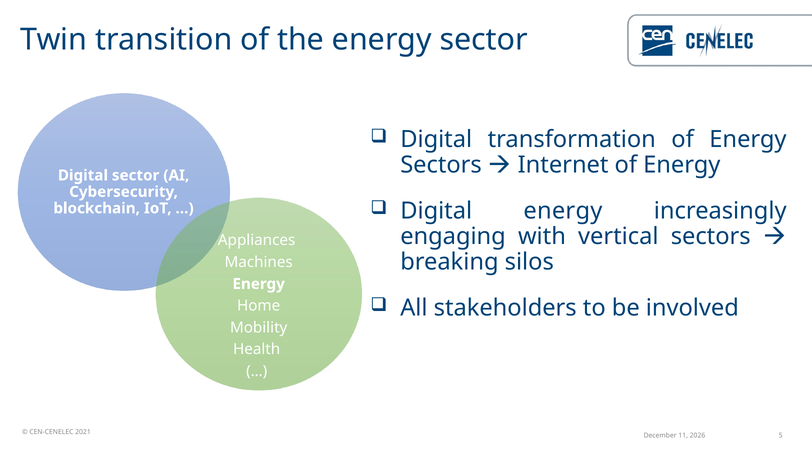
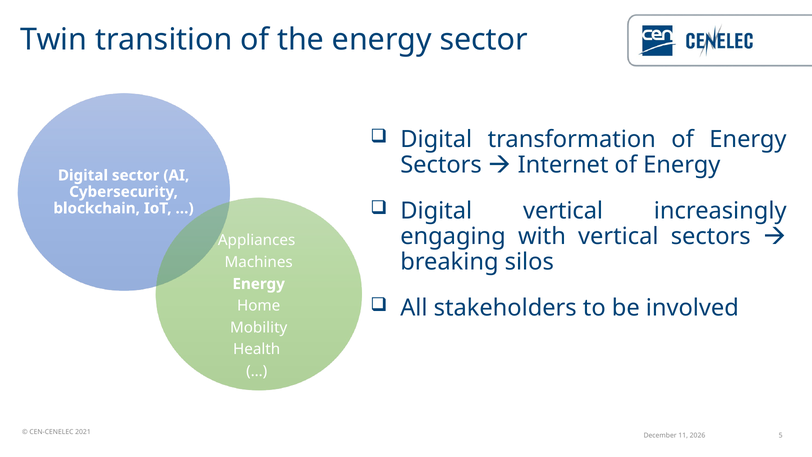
Digital energy: energy -> vertical
